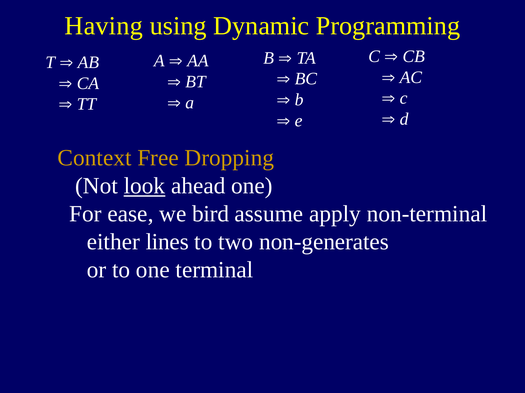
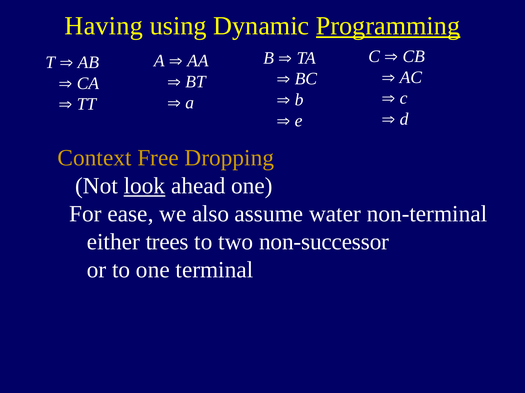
Programming underline: none -> present
bird: bird -> also
apply: apply -> water
lines: lines -> trees
non-generates: non-generates -> non-successor
